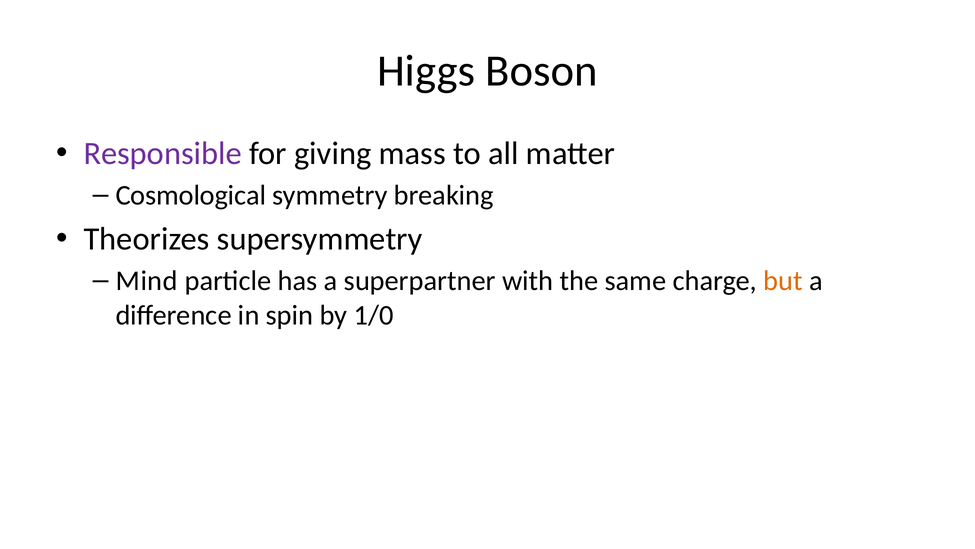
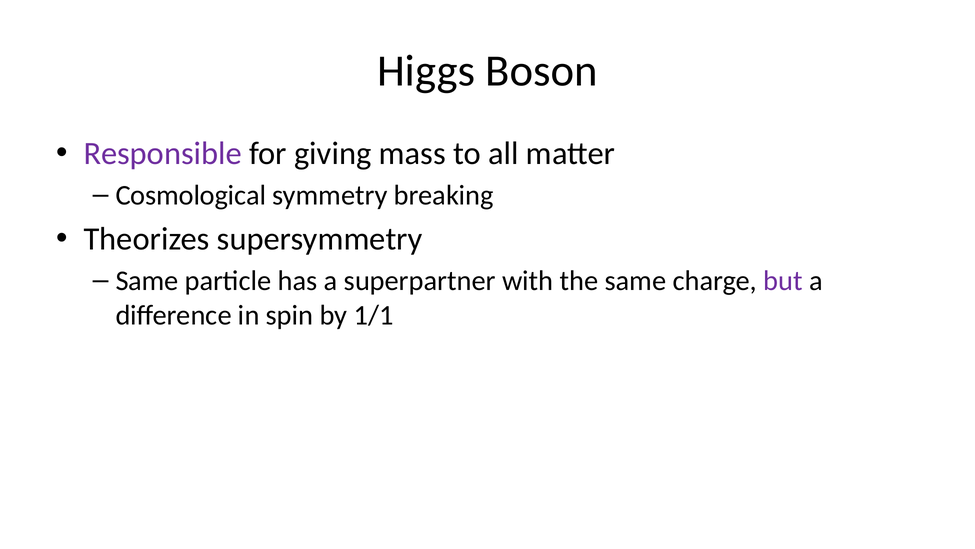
Mind at (147, 281): Mind -> Same
but colour: orange -> purple
1/0: 1/0 -> 1/1
